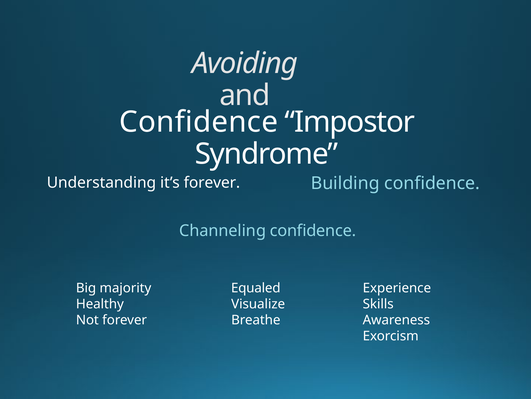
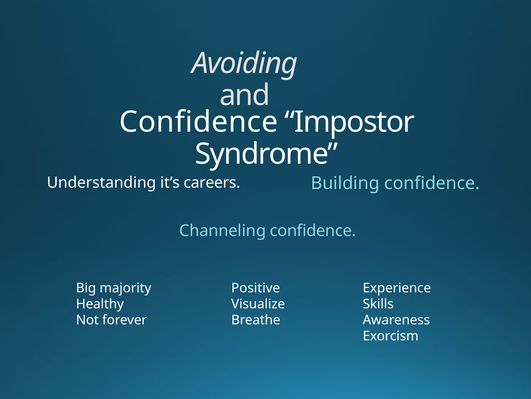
it’s forever: forever -> careers
Equaled: Equaled -> Positive
